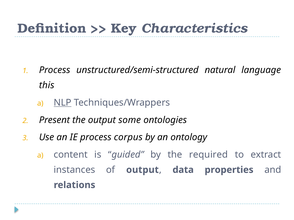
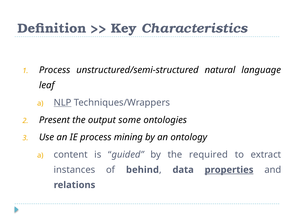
this: this -> leaf
corpus: corpus -> mining
of output: output -> behind
properties underline: none -> present
